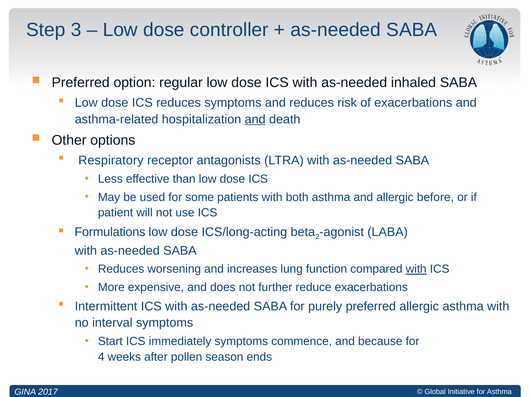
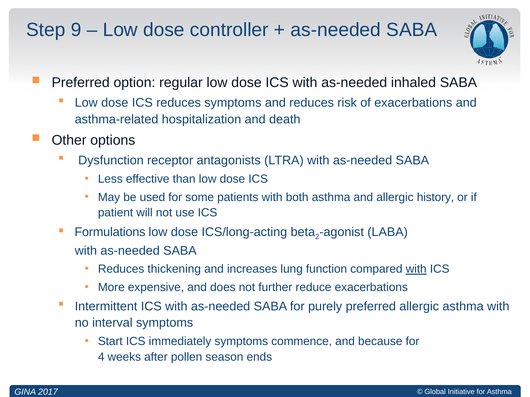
3: 3 -> 9
and at (255, 120) underline: present -> none
Respiratory: Respiratory -> Dysfunction
before: before -> history
worsening: worsening -> thickening
